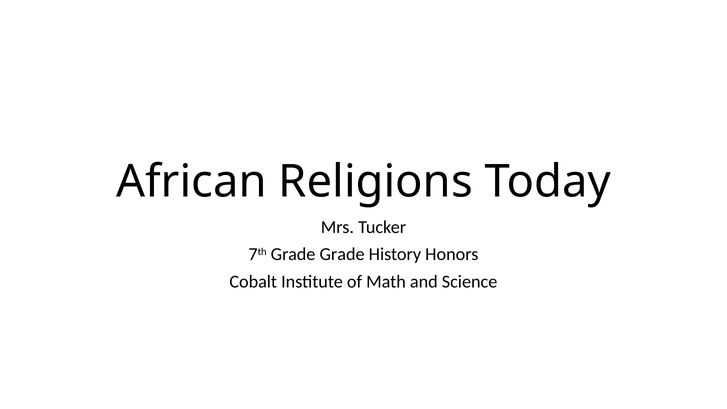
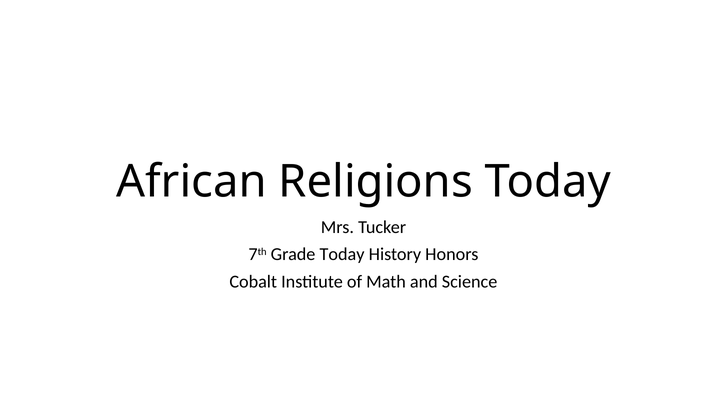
Grade Grade: Grade -> Today
